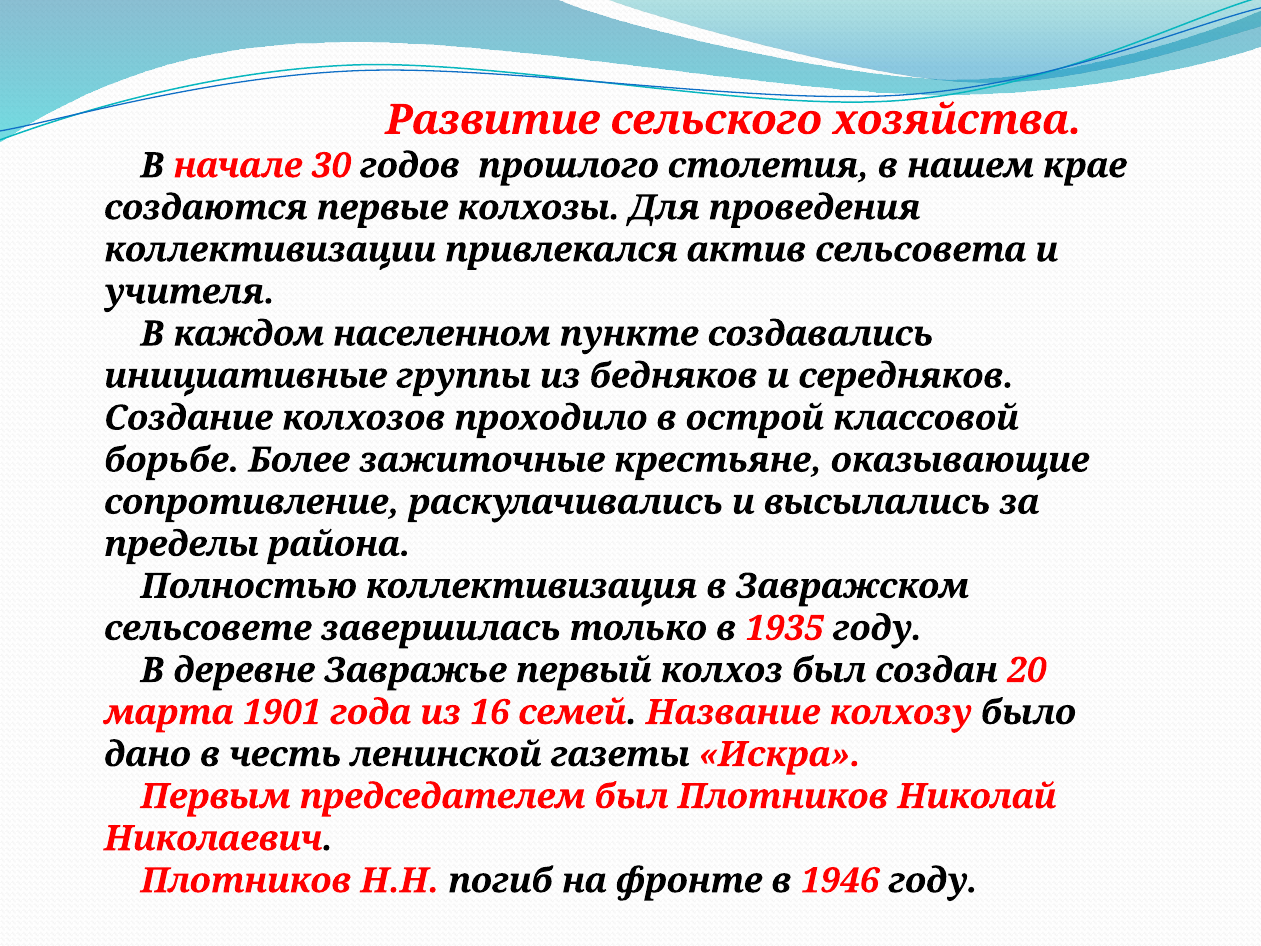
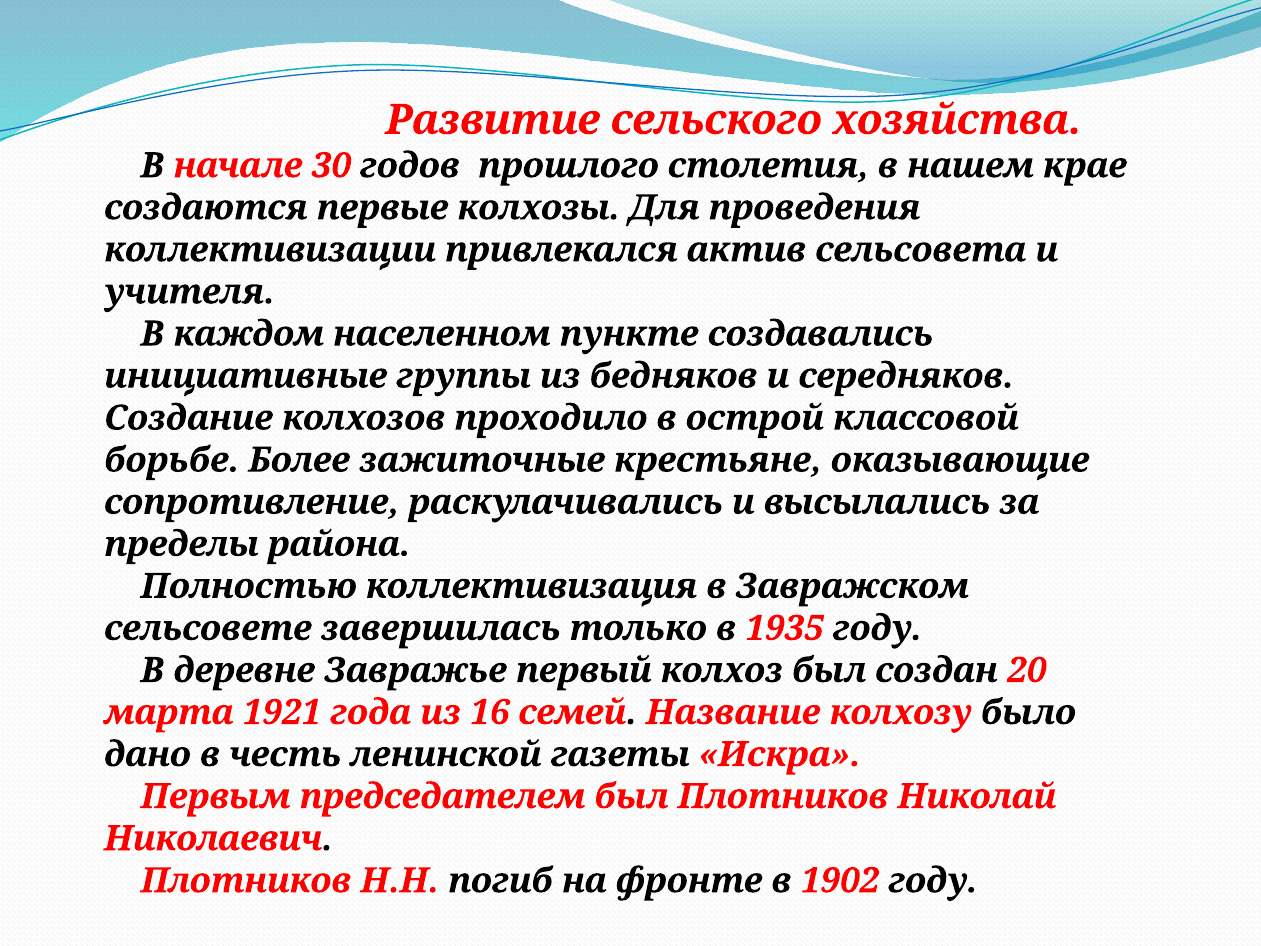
1901: 1901 -> 1921
1946: 1946 -> 1902
